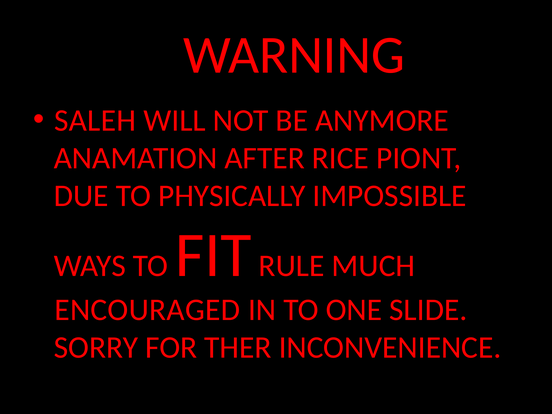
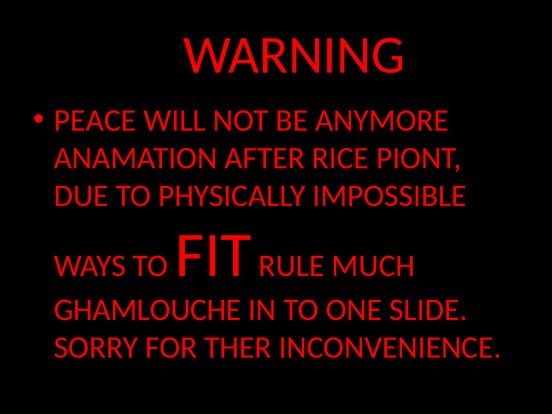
SALEH: SALEH -> PEACE
ENCOURAGED: ENCOURAGED -> GHAMLOUCHE
